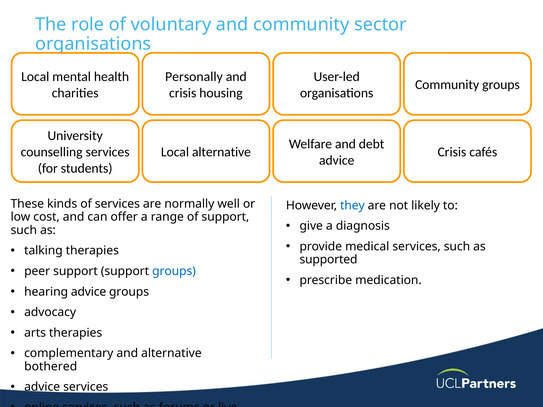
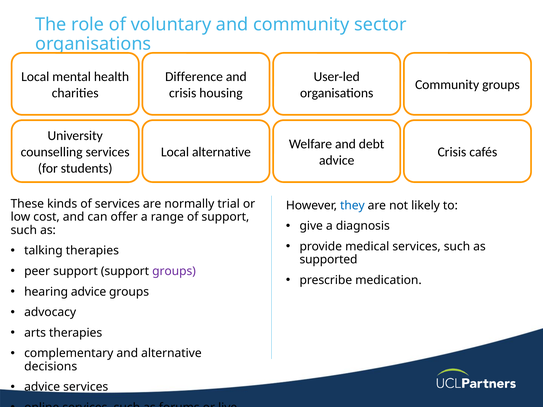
Personally: Personally -> Difference
well: well -> trial
groups at (174, 271) colour: blue -> purple
bothered: bothered -> decisions
